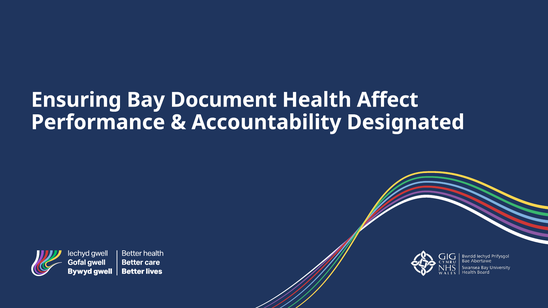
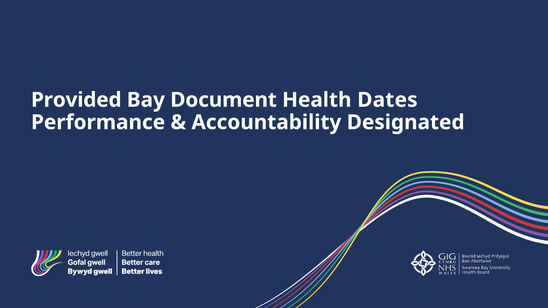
Ensuring: Ensuring -> Provided
Affect: Affect -> Dates
